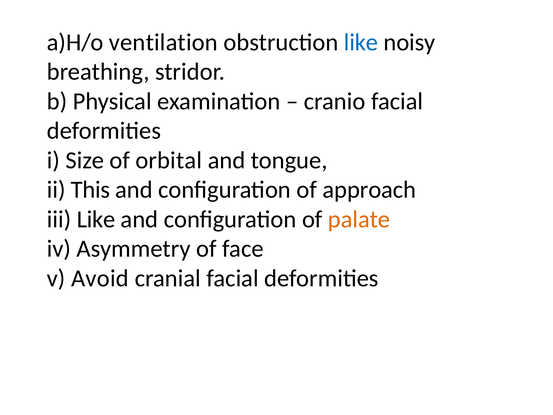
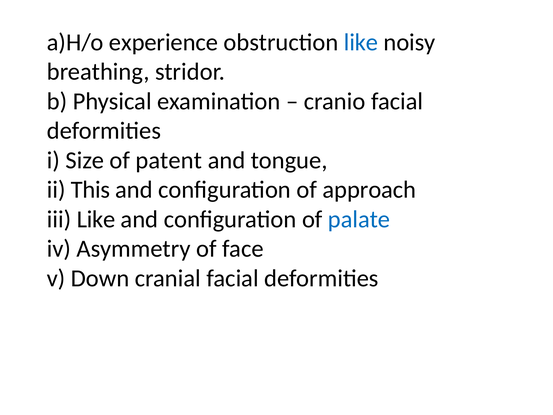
ventilation: ventilation -> experience
orbital: orbital -> patent
palate colour: orange -> blue
Avoid: Avoid -> Down
